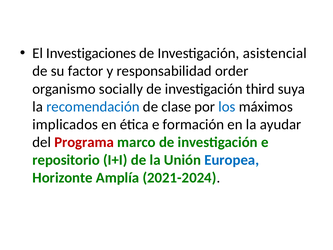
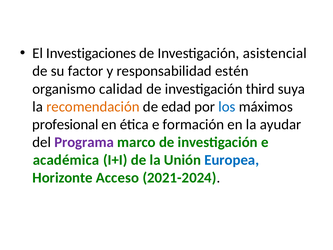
order: order -> estén
socially: socially -> calidad
recomendación colour: blue -> orange
clase: clase -> edad
implicados: implicados -> profesional
Programa colour: red -> purple
repositorio: repositorio -> académica
Amplía: Amplía -> Acceso
